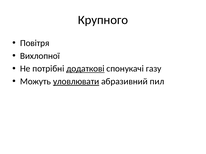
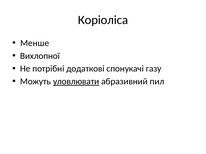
Крупного: Крупного -> Коріоліса
Повітря: Повітря -> Менше
додаткові underline: present -> none
